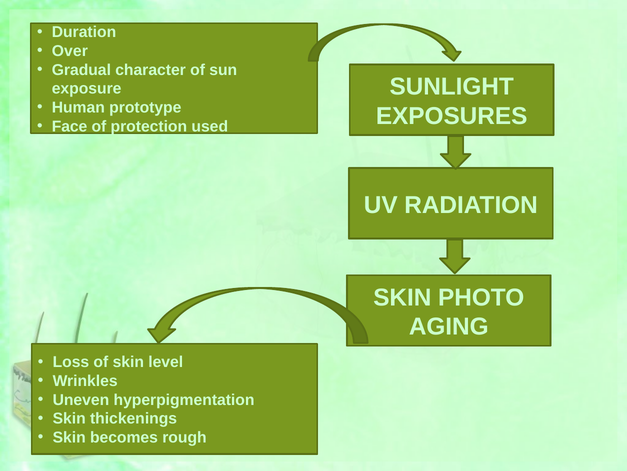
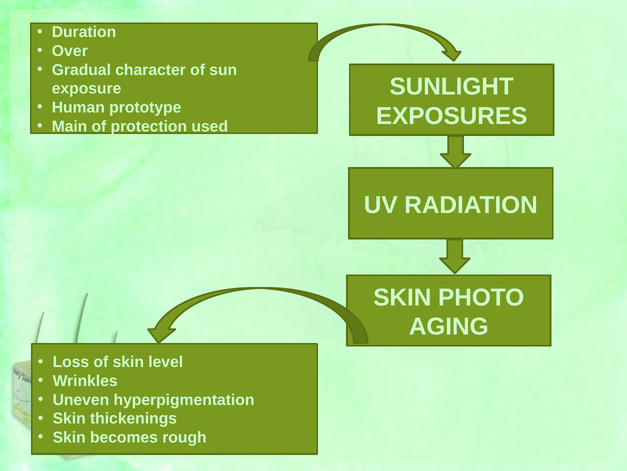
Face: Face -> Main
